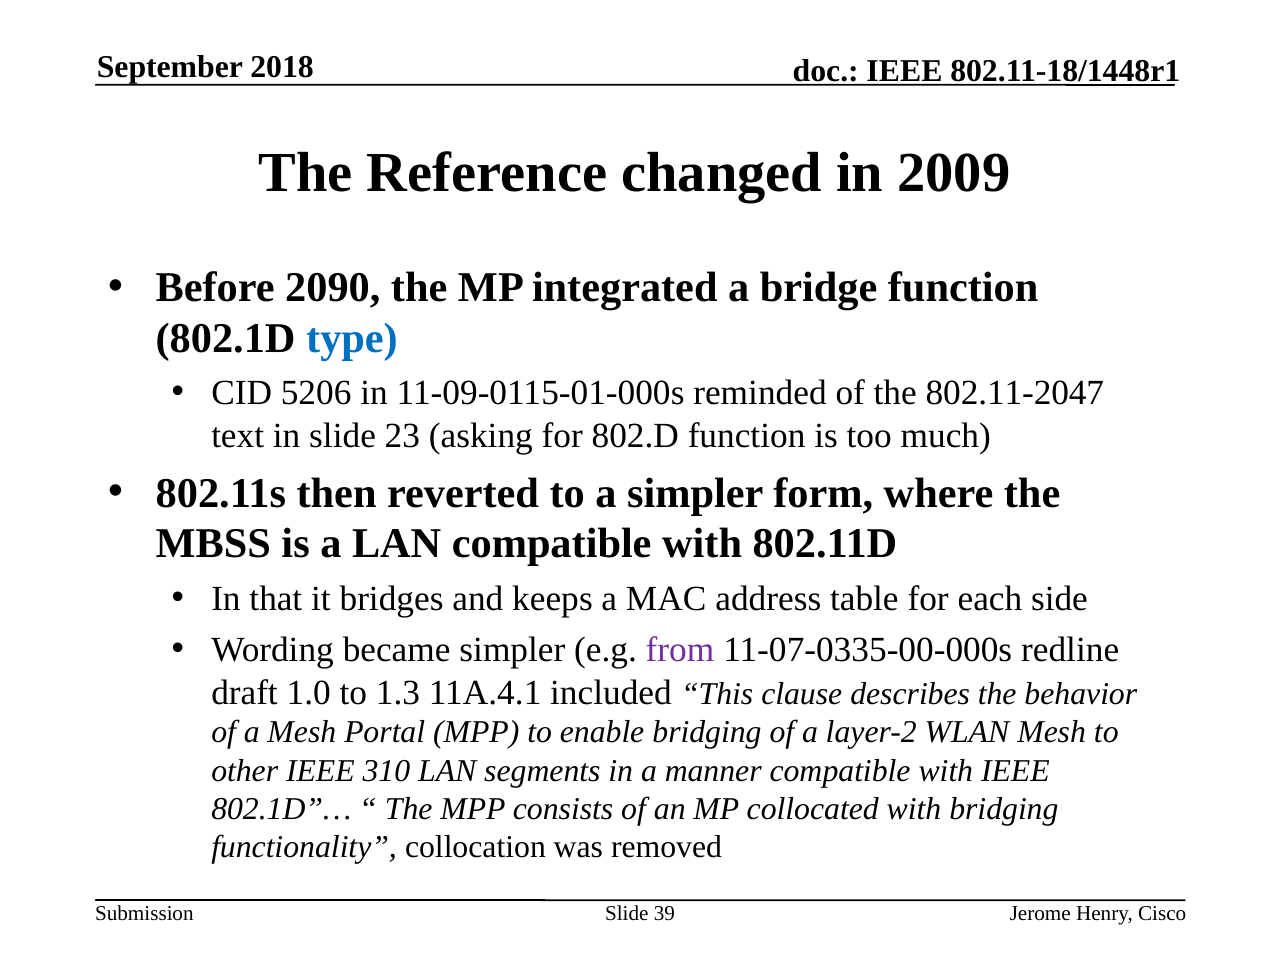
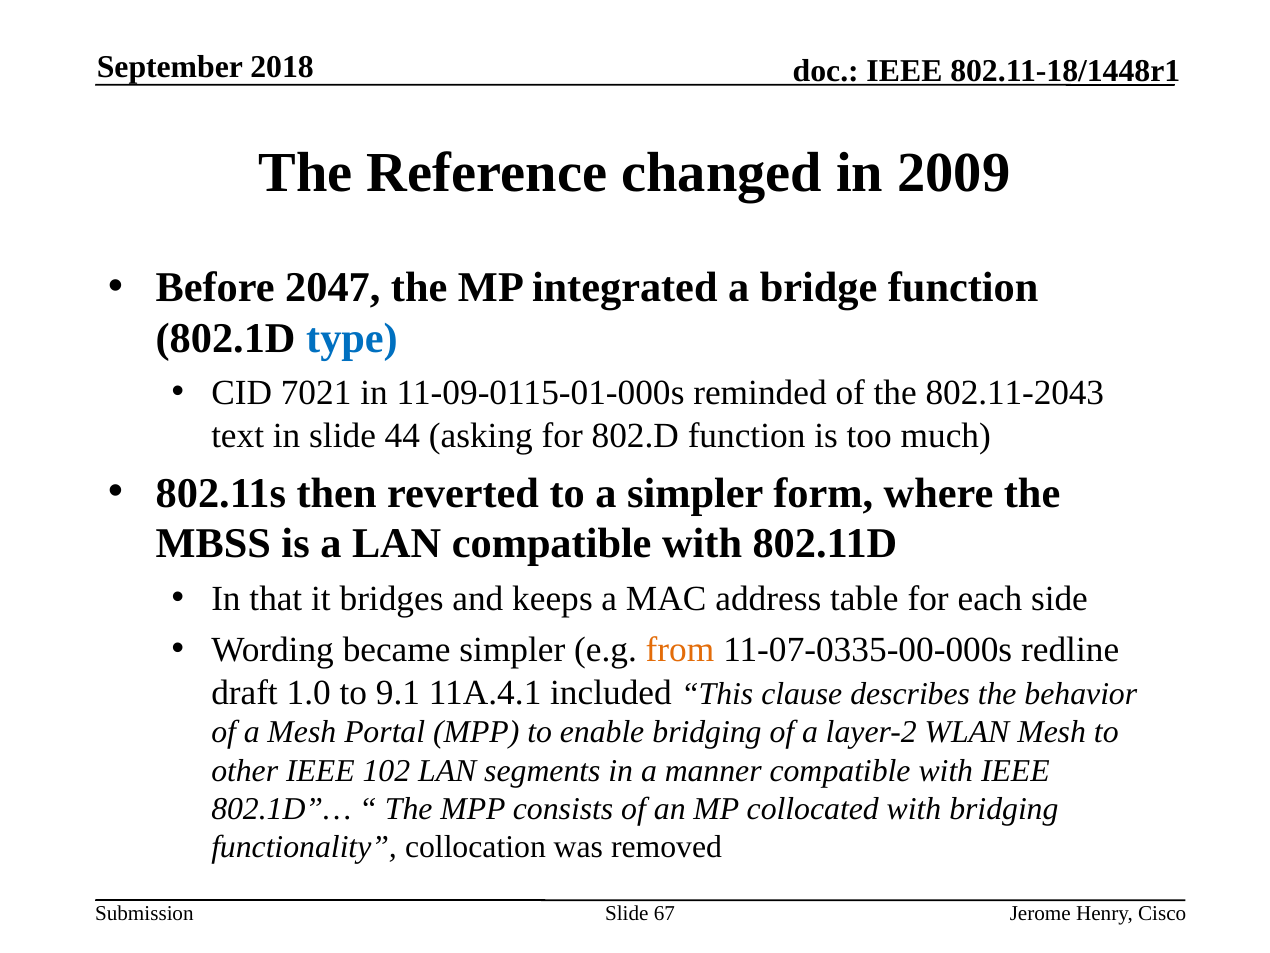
2090: 2090 -> 2047
5206: 5206 -> 7021
802.11-2047: 802.11-2047 -> 802.11-2043
23: 23 -> 44
from colour: purple -> orange
1.3: 1.3 -> 9.1
310: 310 -> 102
39: 39 -> 67
